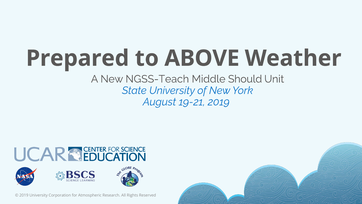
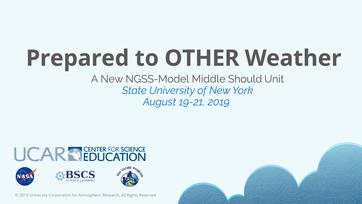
ABOVE: ABOVE -> OTHER
NGSS-Teach: NGSS-Teach -> NGSS-Model
